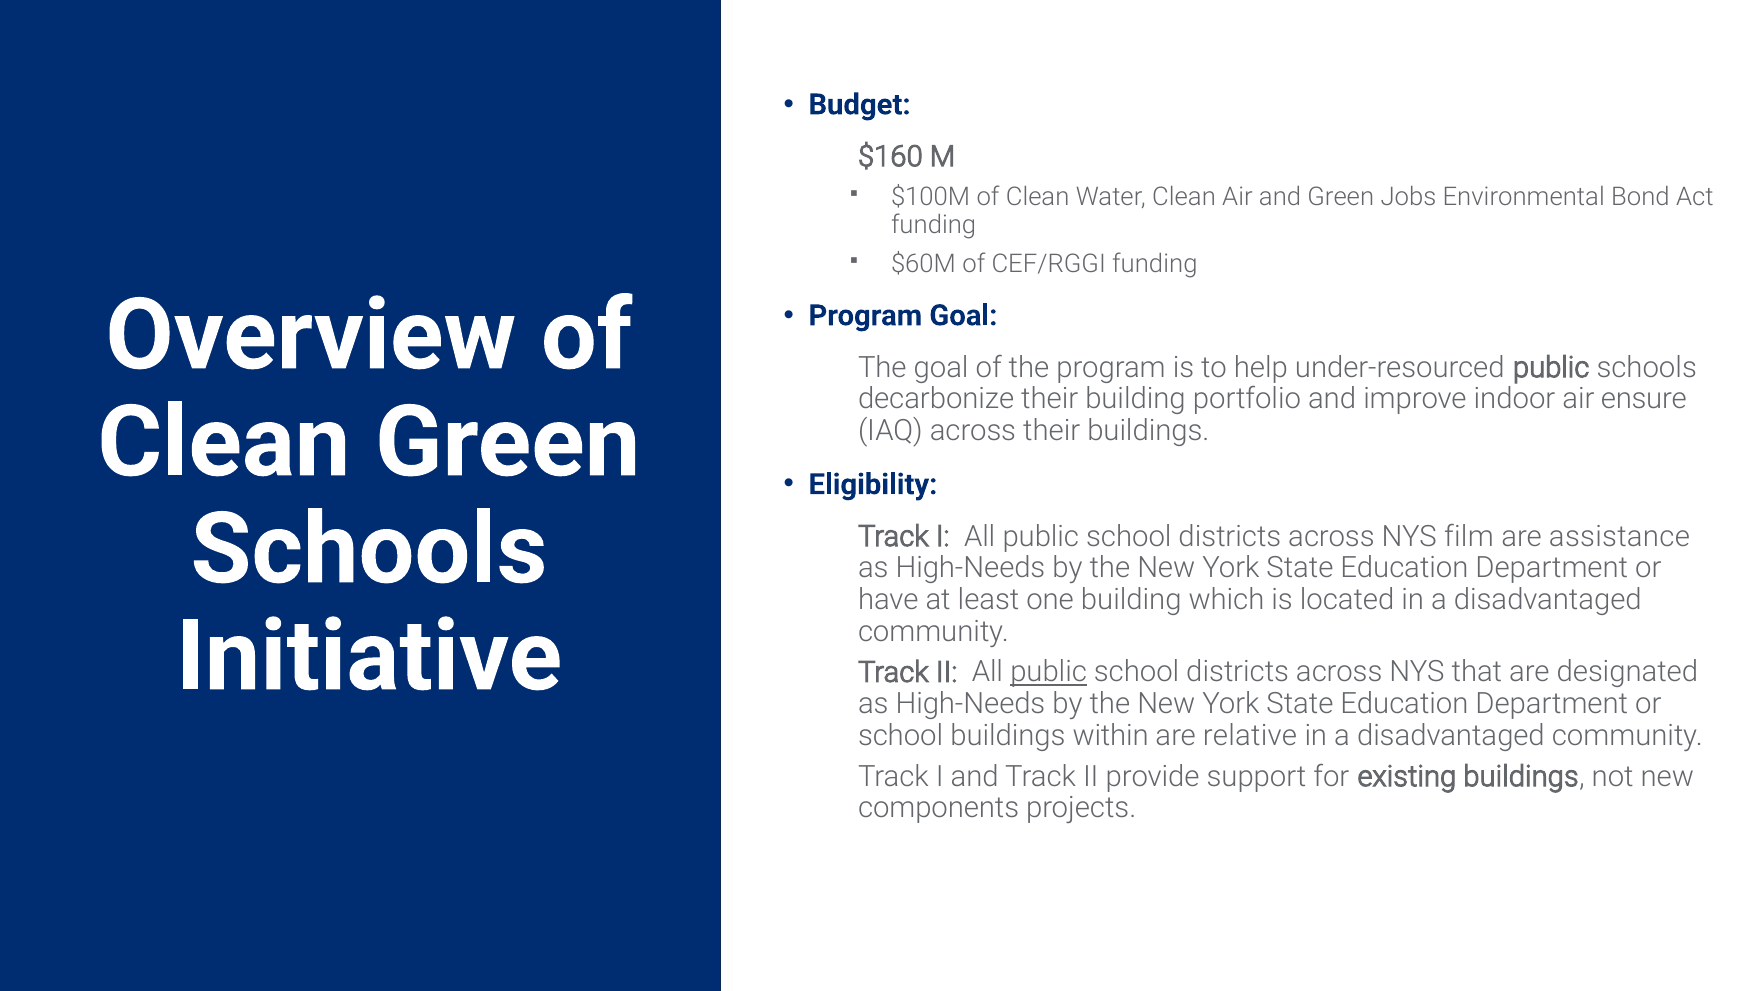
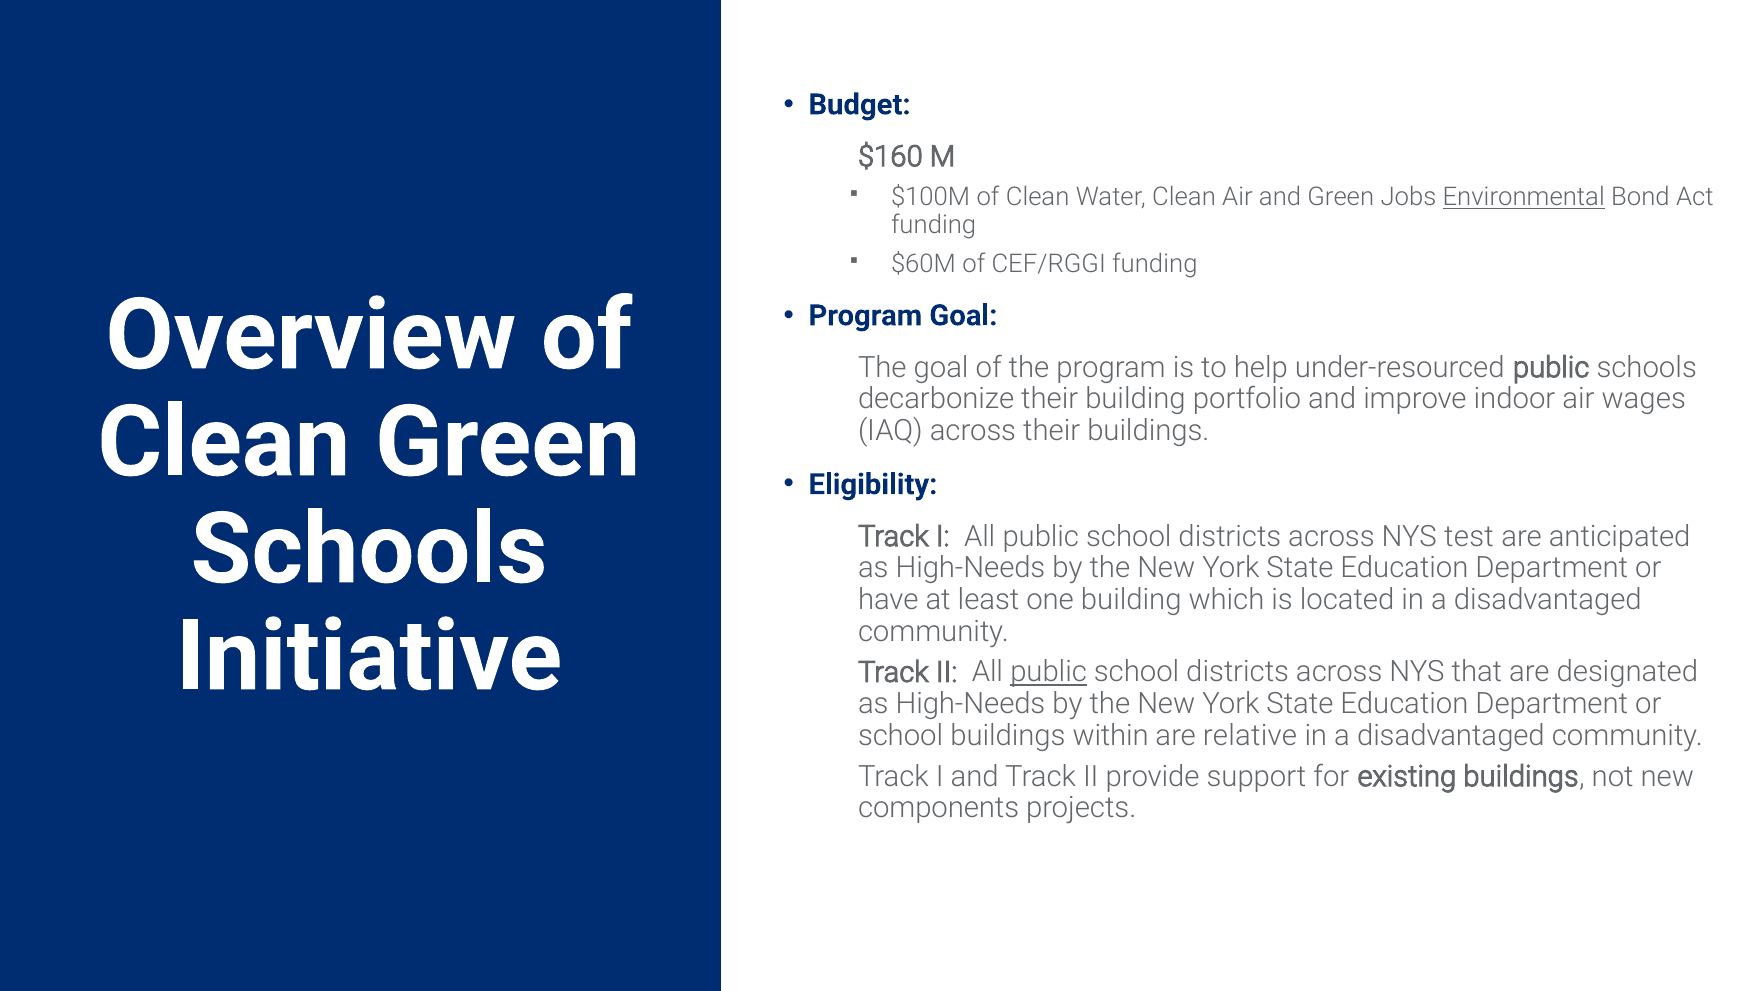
Environmental underline: none -> present
ensure: ensure -> wages
film: film -> test
assistance: assistance -> anticipated
